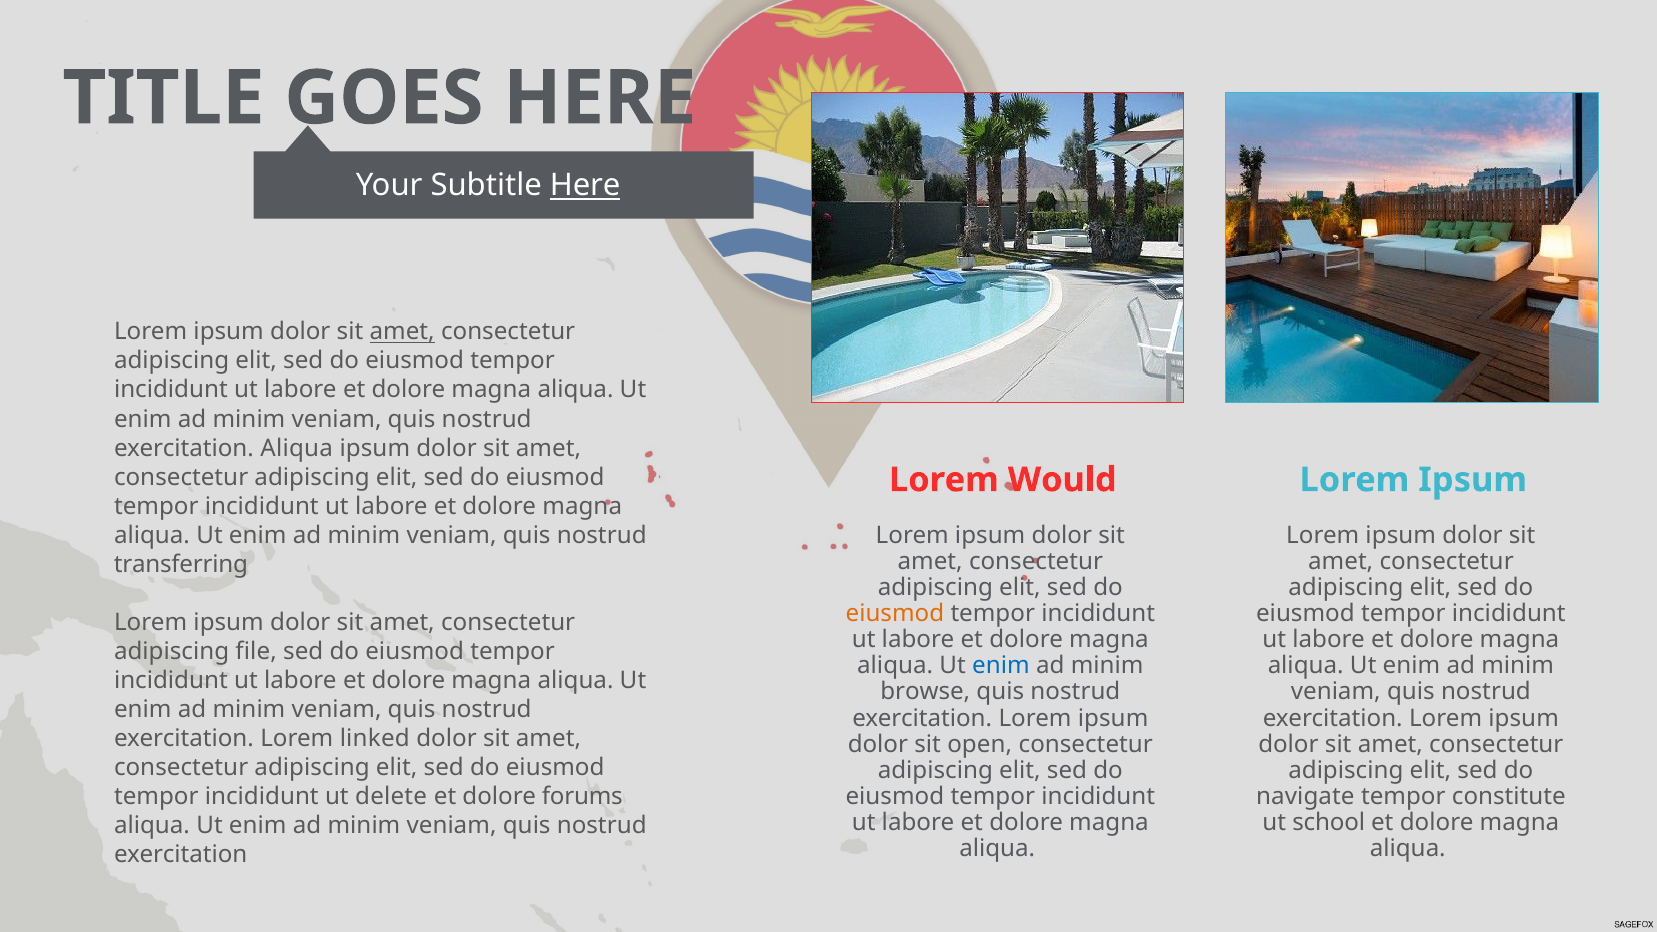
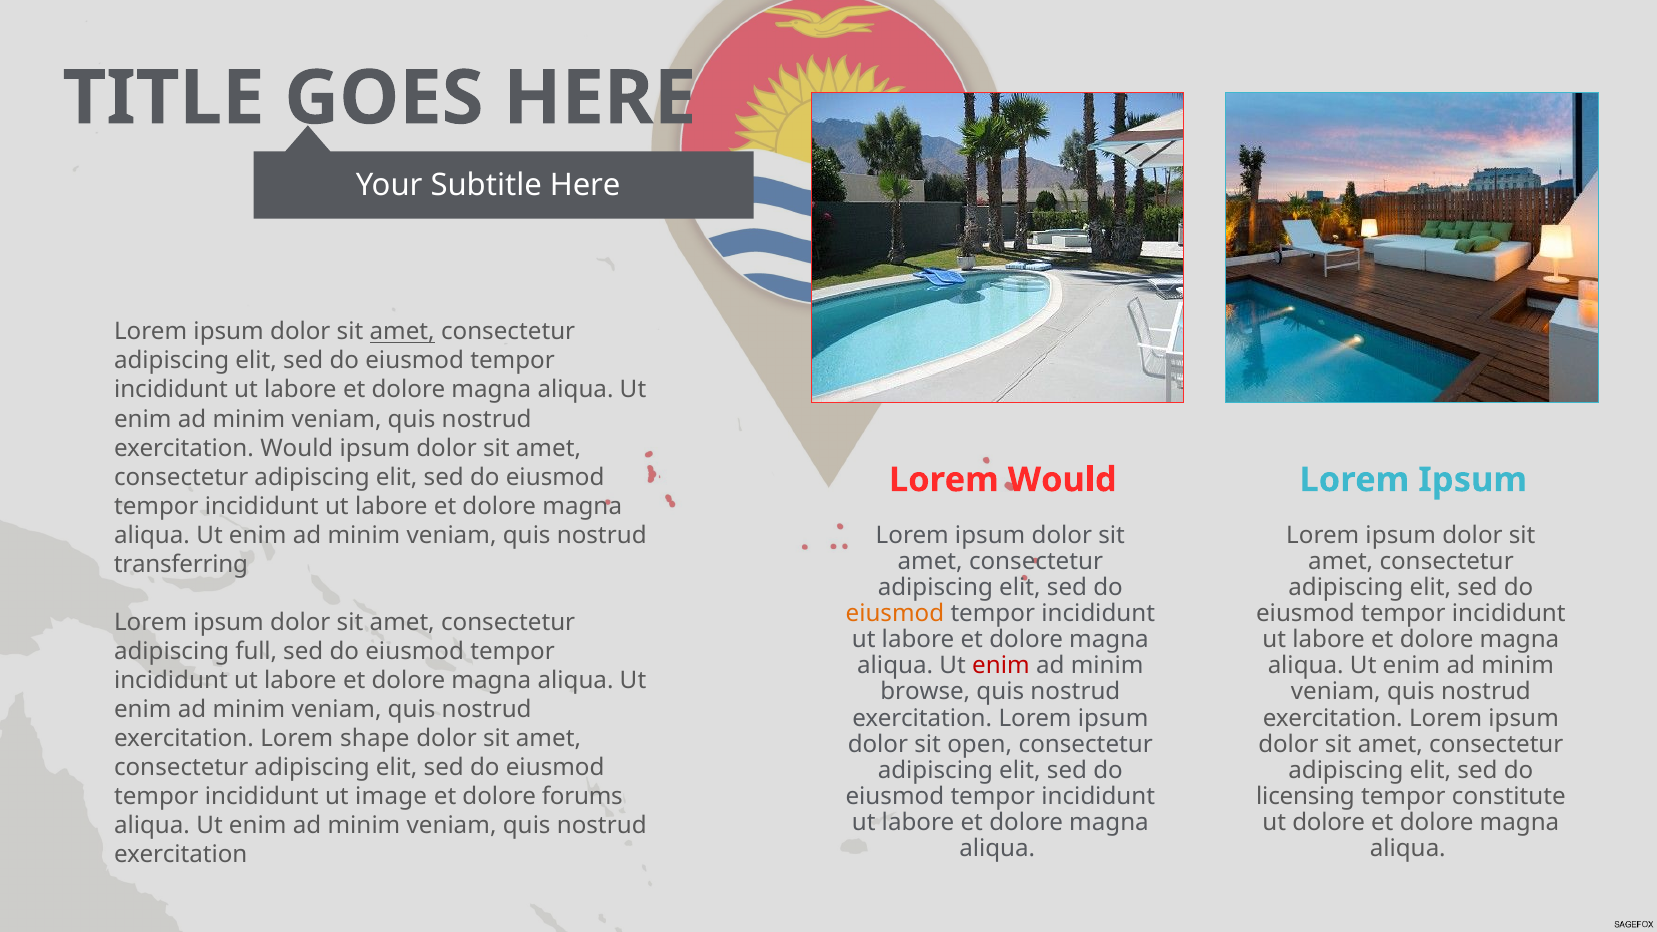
Here at (585, 185) underline: present -> none
exercitation Aliqua: Aliqua -> Would
file: file -> full
enim at (1001, 666) colour: blue -> red
linked: linked -> shape
delete: delete -> image
navigate: navigate -> licensing
ut school: school -> dolore
